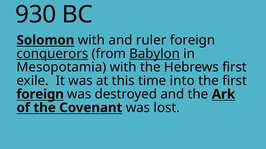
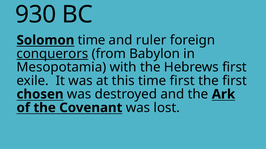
Solomon with: with -> time
Babylon underline: present -> none
time into: into -> first
foreign at (40, 95): foreign -> chosen
